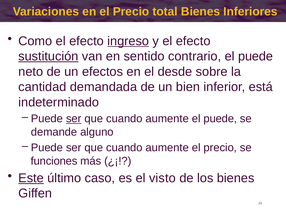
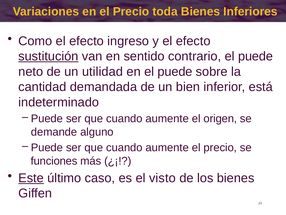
total: total -> toda
ingreso underline: present -> none
efectos: efectos -> utilidad
en el desde: desde -> puede
ser at (74, 118) underline: present -> none
aumente el puede: puede -> origen
